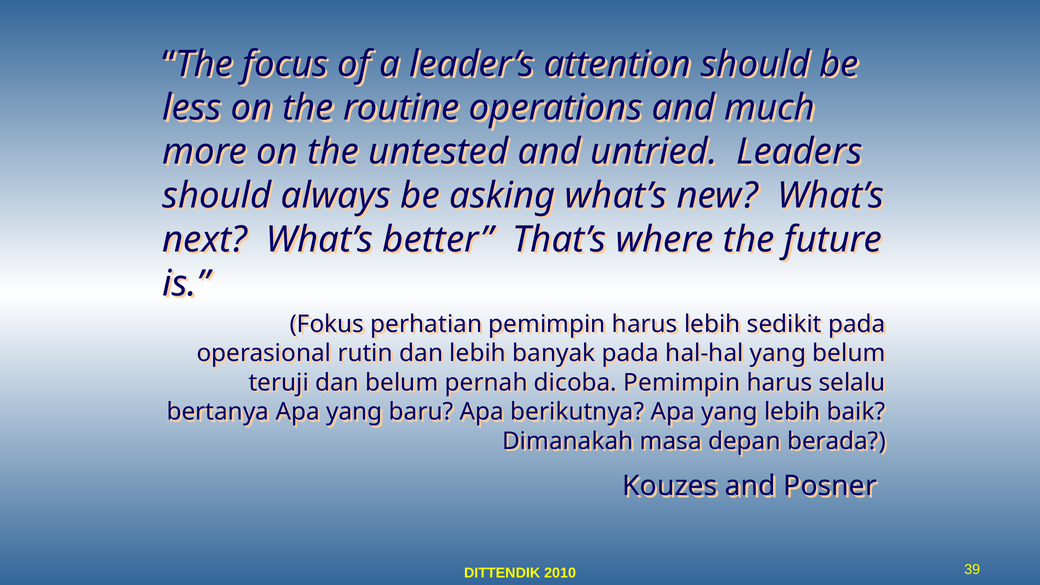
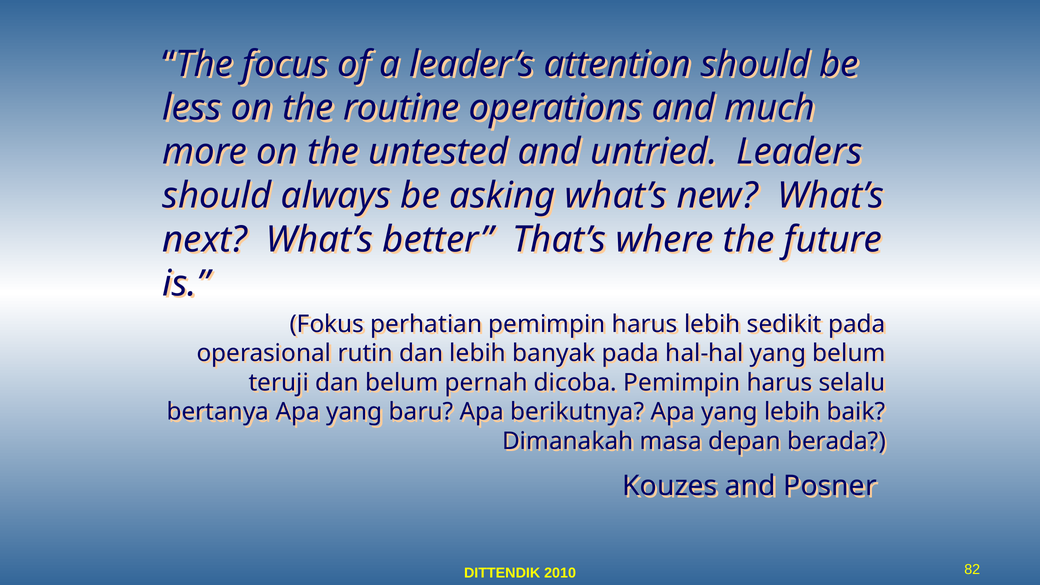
39: 39 -> 82
